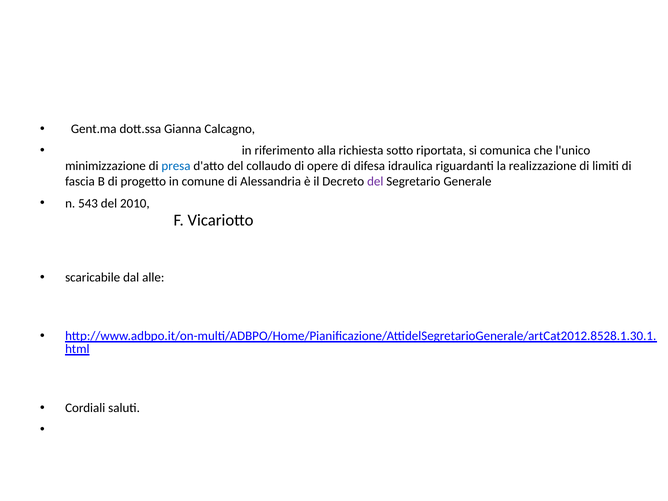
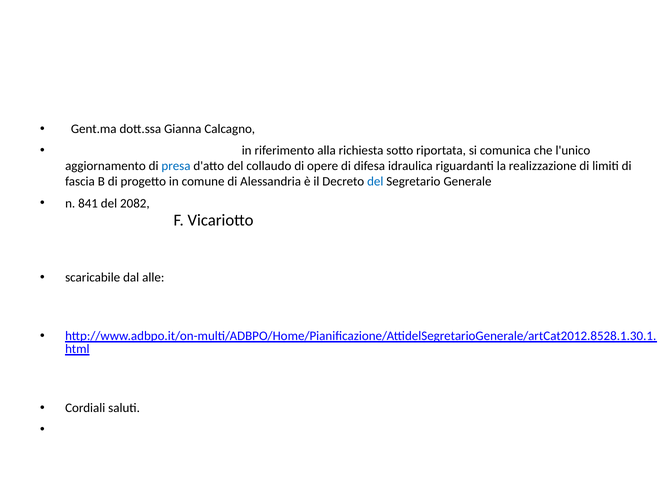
minimizzazione: minimizzazione -> aggiornamento
del at (375, 182) colour: purple -> blue
543: 543 -> 841
2010: 2010 -> 2082
